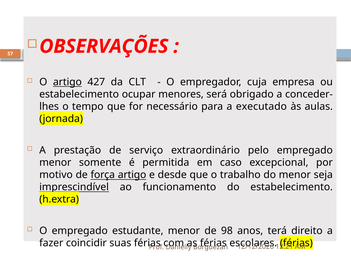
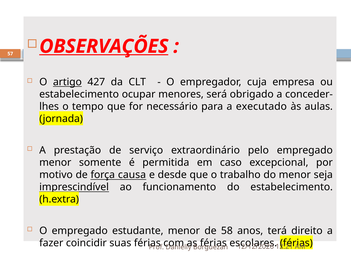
OBSERVAÇÕES underline: none -> present
força artigo: artigo -> causa
98: 98 -> 58
